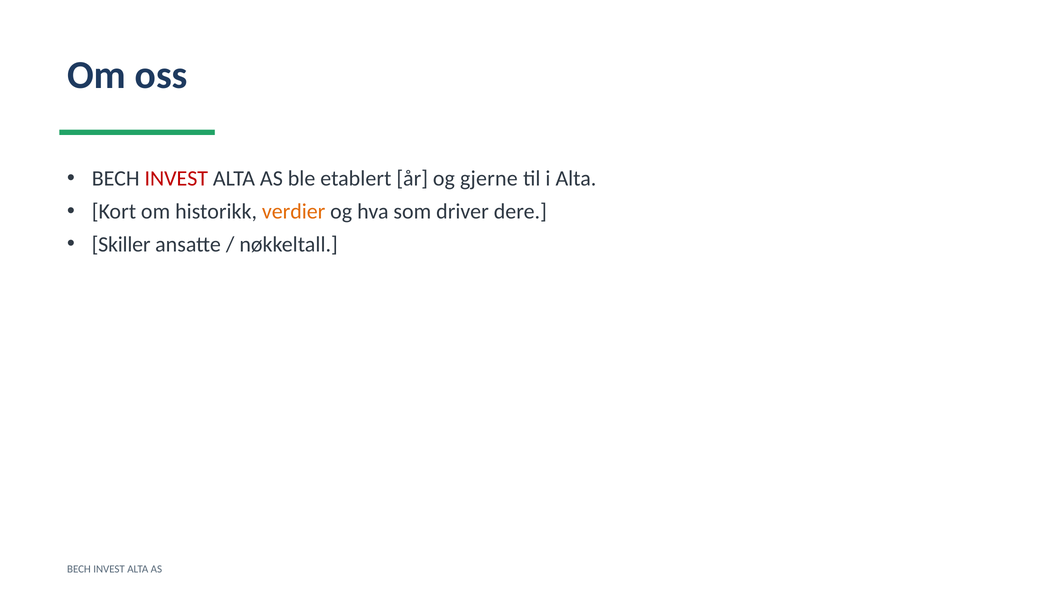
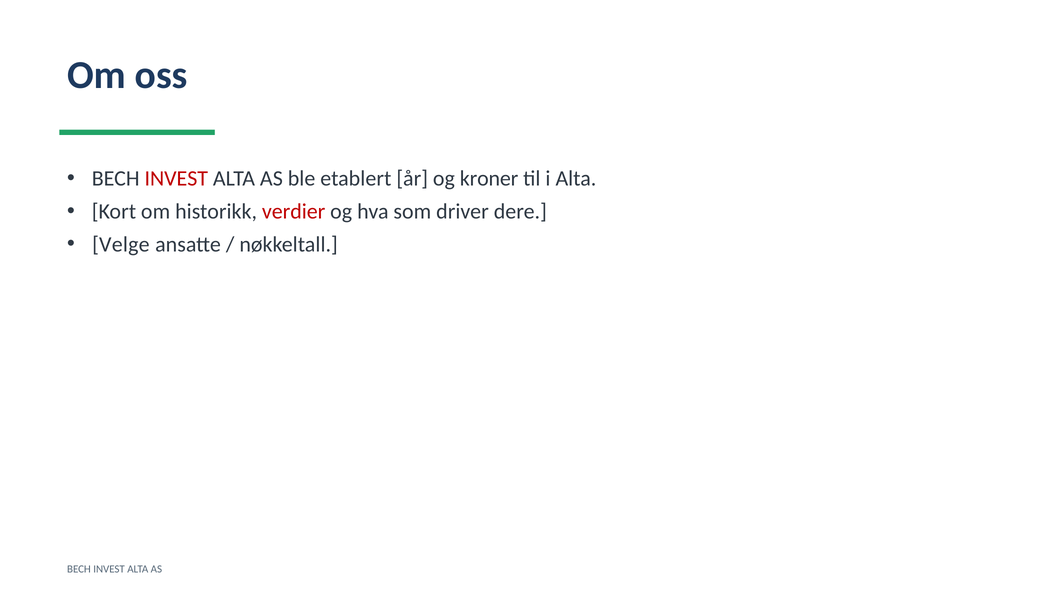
gjerne: gjerne -> kroner
verdier colour: orange -> red
Skiller: Skiller -> Velge
